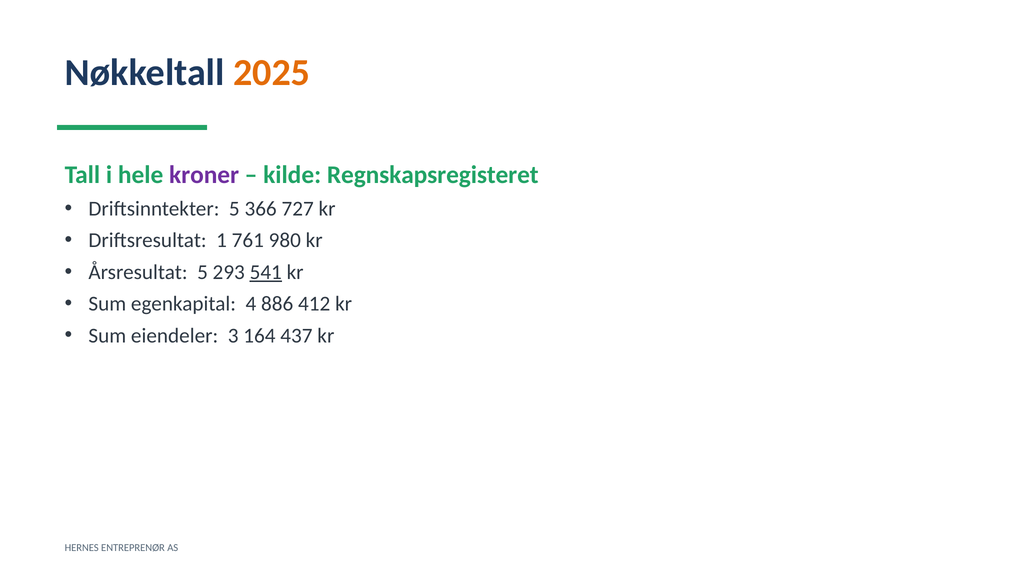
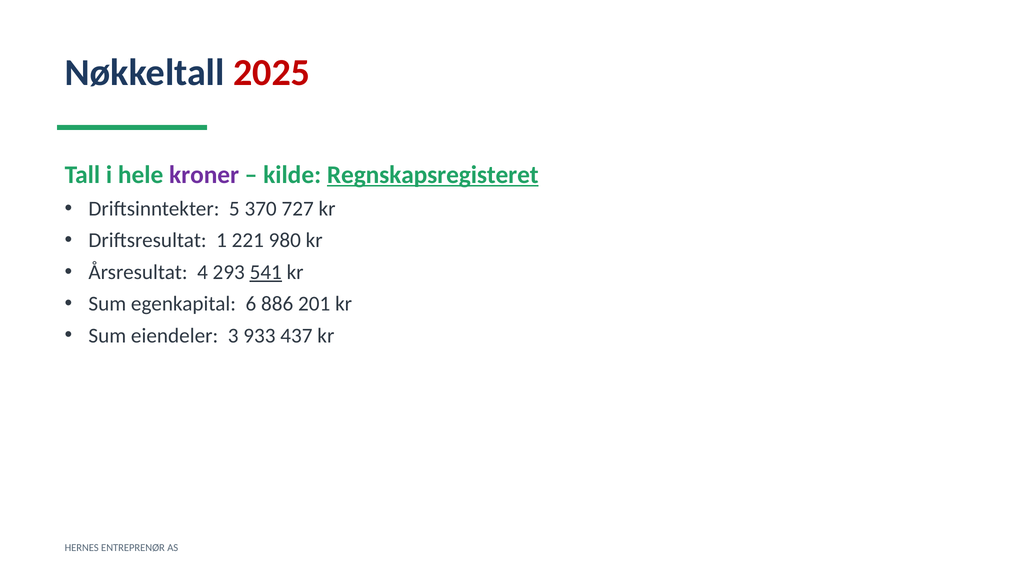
2025 colour: orange -> red
Regnskapsregisteret underline: none -> present
366: 366 -> 370
761: 761 -> 221
Årsresultat 5: 5 -> 4
4: 4 -> 6
412: 412 -> 201
164: 164 -> 933
